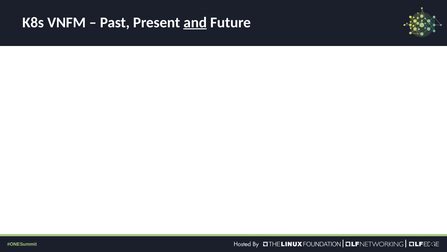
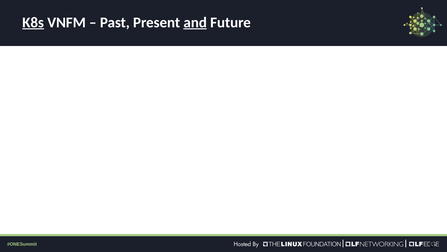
K8s underline: none -> present
